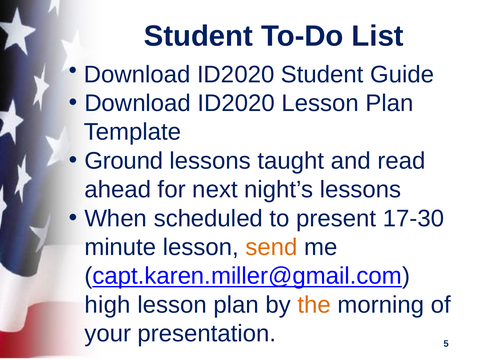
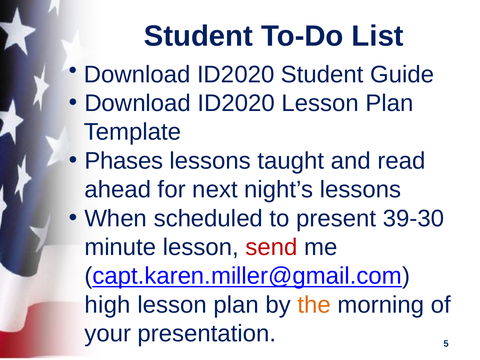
Ground: Ground -> Phases
17-30: 17-30 -> 39-30
send colour: orange -> red
